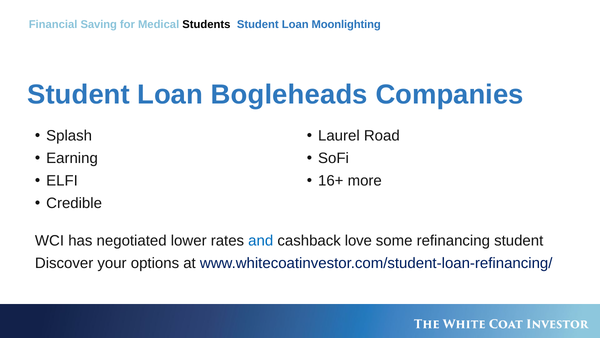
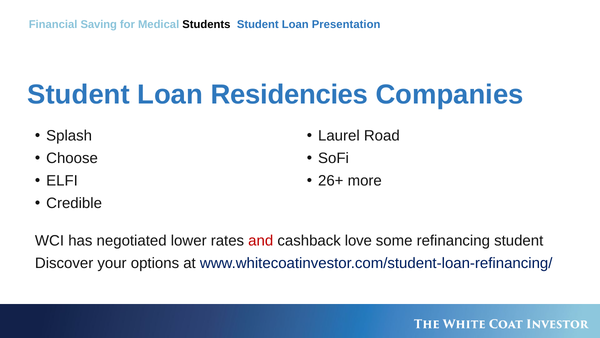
Moonlighting: Moonlighting -> Presentation
Bogleheads: Bogleheads -> Residencies
Earning: Earning -> Choose
16+: 16+ -> 26+
and colour: blue -> red
